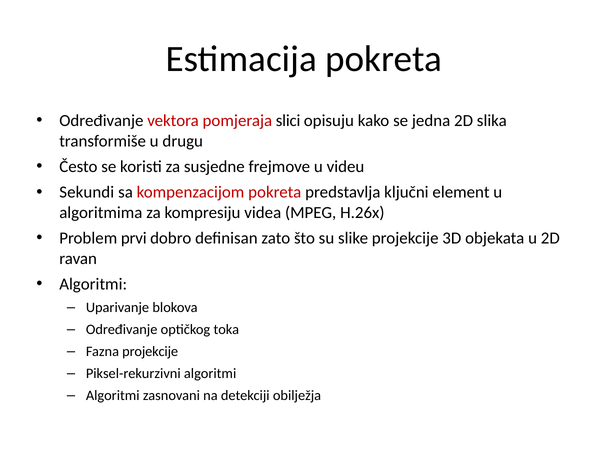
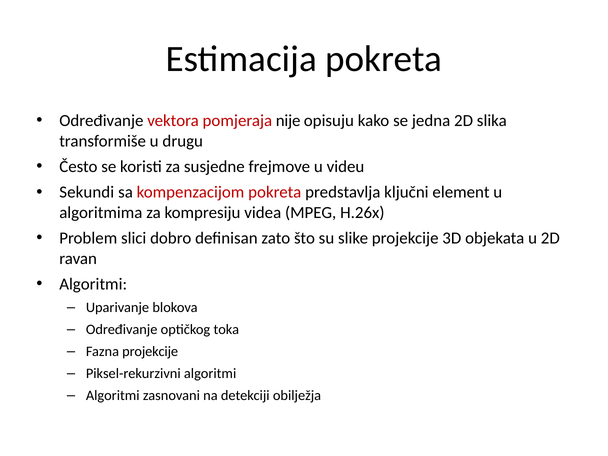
slici: slici -> nije
prvi: prvi -> slici
